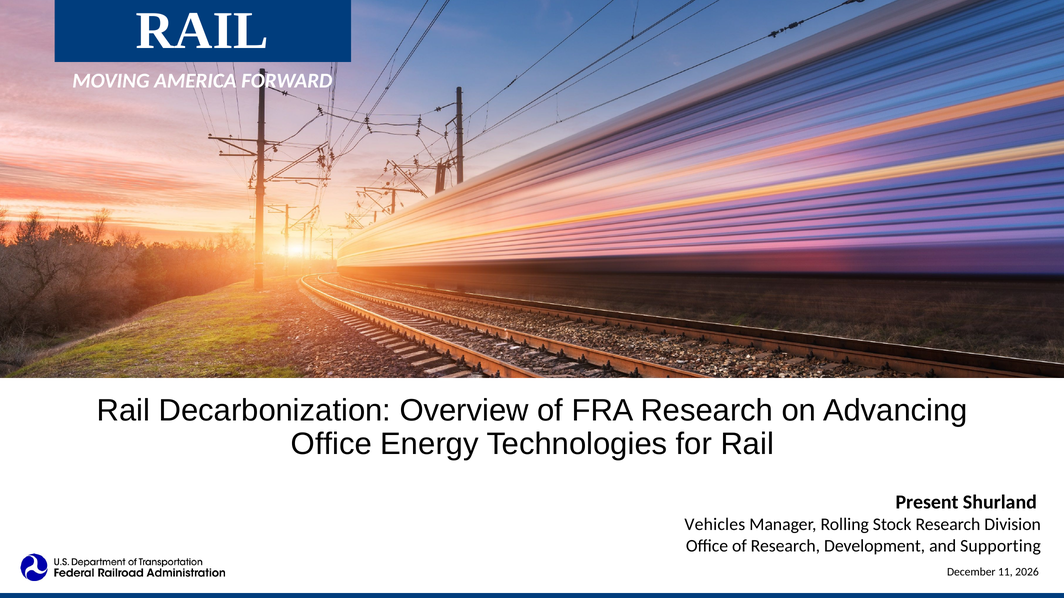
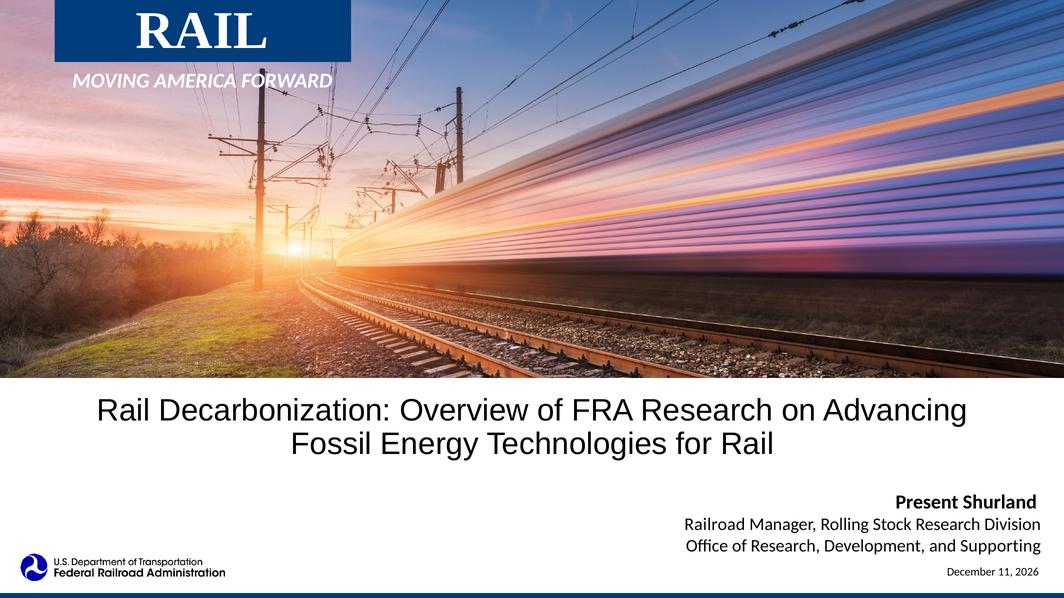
Office at (331, 444): Office -> Fossil
Vehicles: Vehicles -> Railroad
